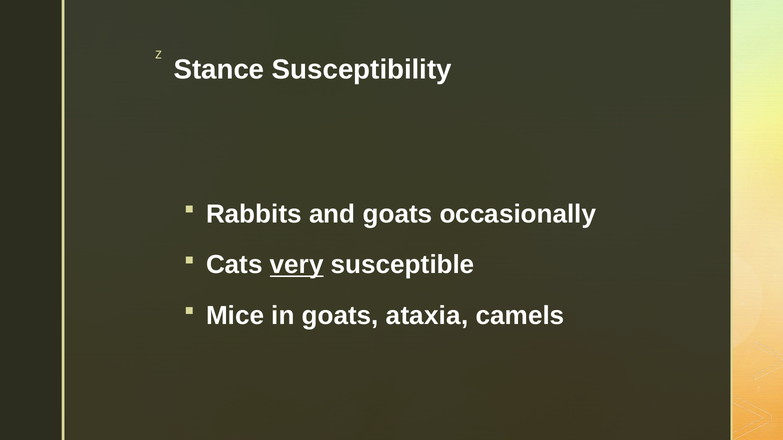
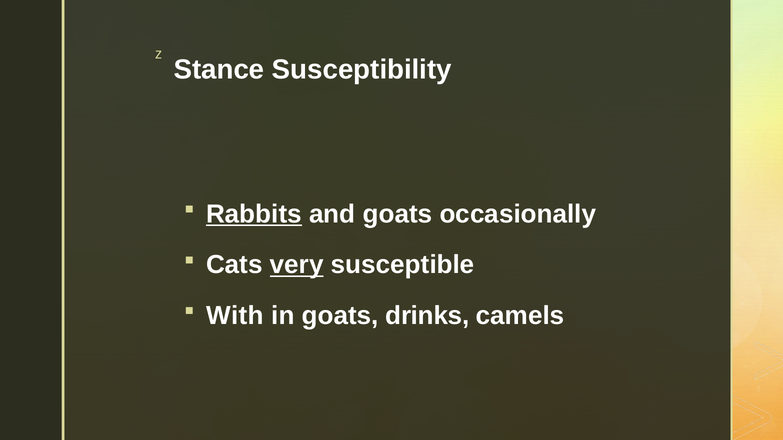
Rabbits underline: none -> present
Mice: Mice -> With
ataxia: ataxia -> drinks
